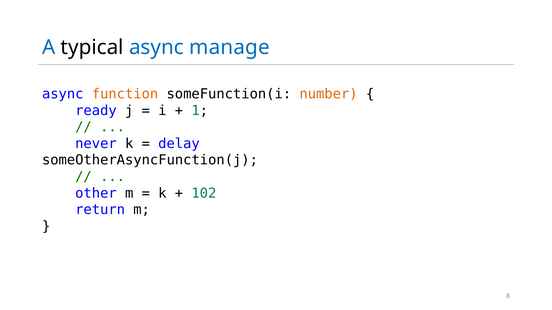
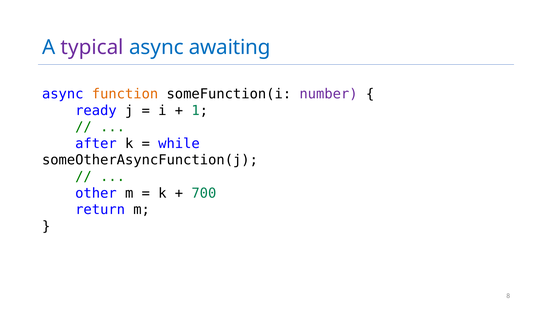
typical colour: black -> purple
manage: manage -> awaiting
number colour: orange -> purple
never: never -> after
delay: delay -> while
102: 102 -> 700
